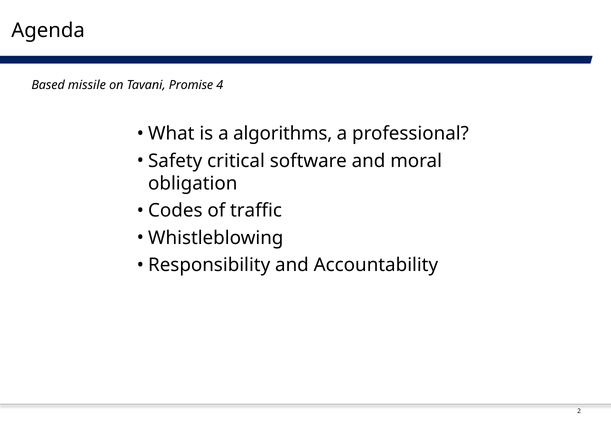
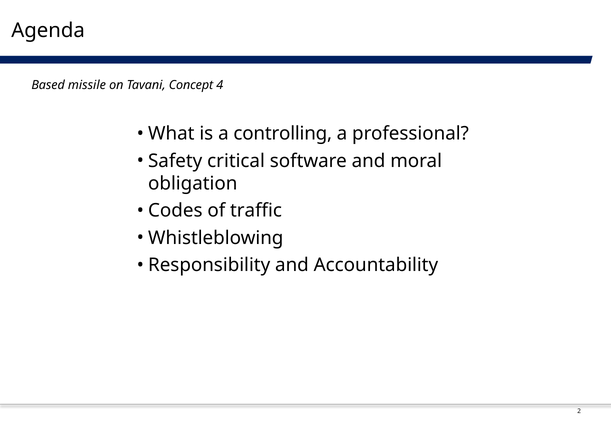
Promise: Promise -> Concept
algorithms: algorithms -> controlling
